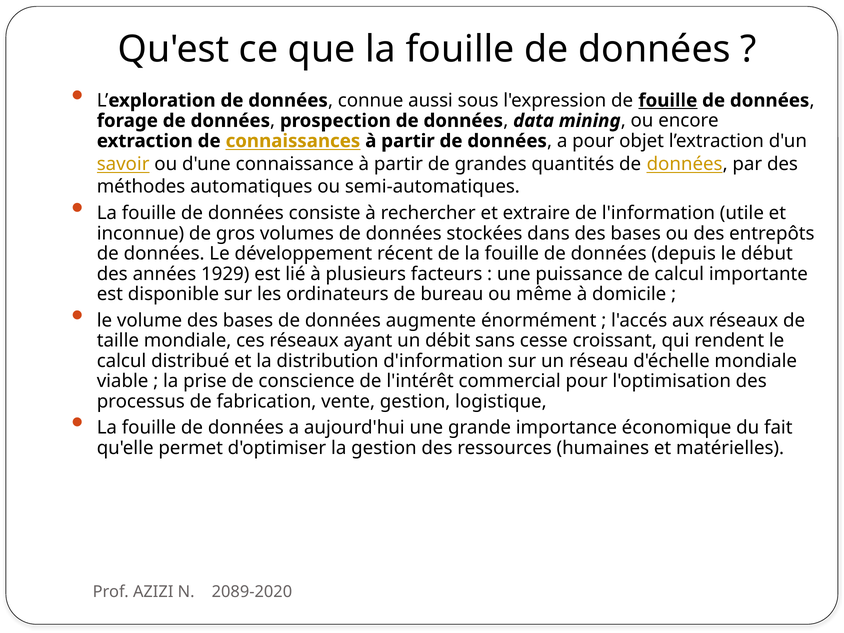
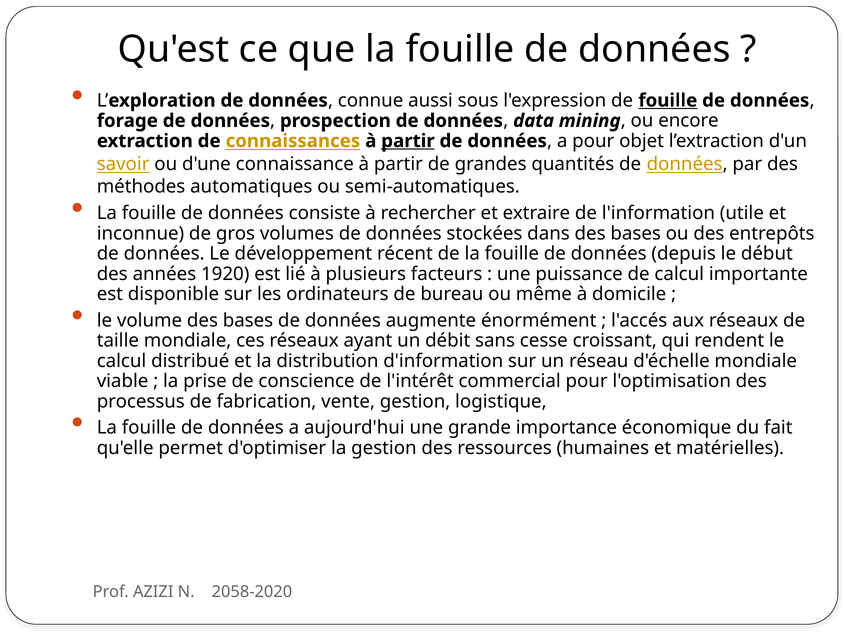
partir at (408, 141) underline: none -> present
1929: 1929 -> 1920
2089-2020: 2089-2020 -> 2058-2020
